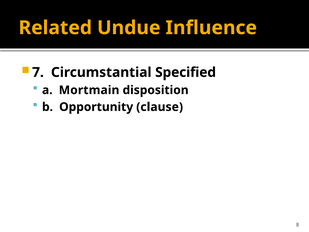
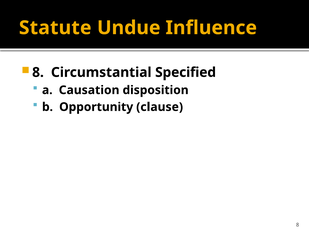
Related: Related -> Statute
7 at (38, 72): 7 -> 8
Mortmain: Mortmain -> Causation
